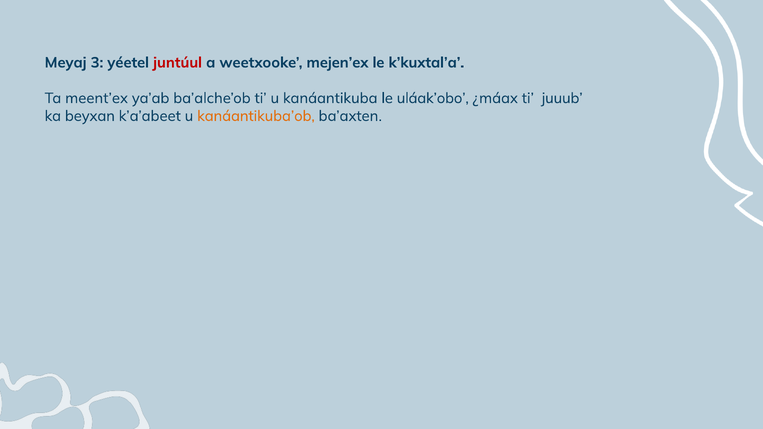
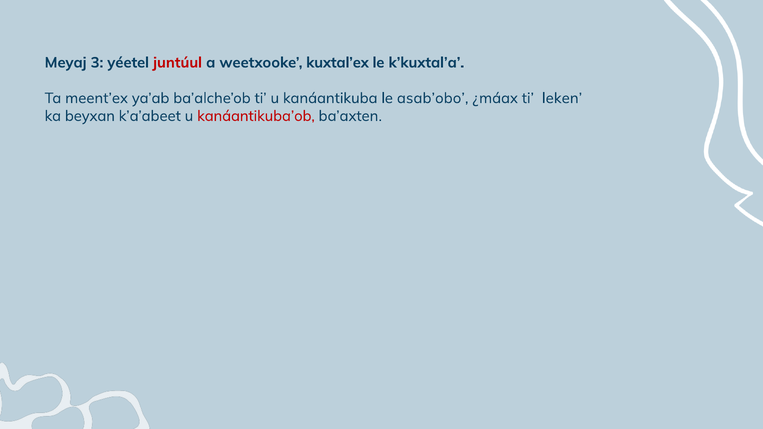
mejen’ex: mejen’ex -> kuxtal’ex
uláak’obo: uláak’obo -> asab’obo
juuub: juuub -> leken
kanáantikuba’ob colour: orange -> red
